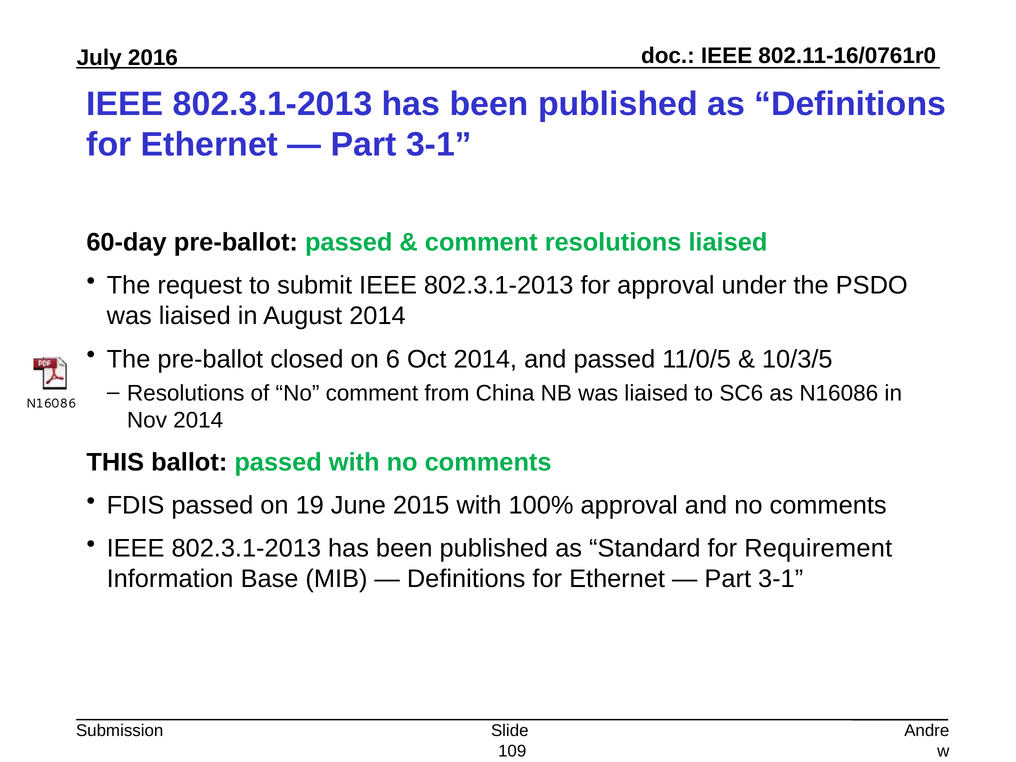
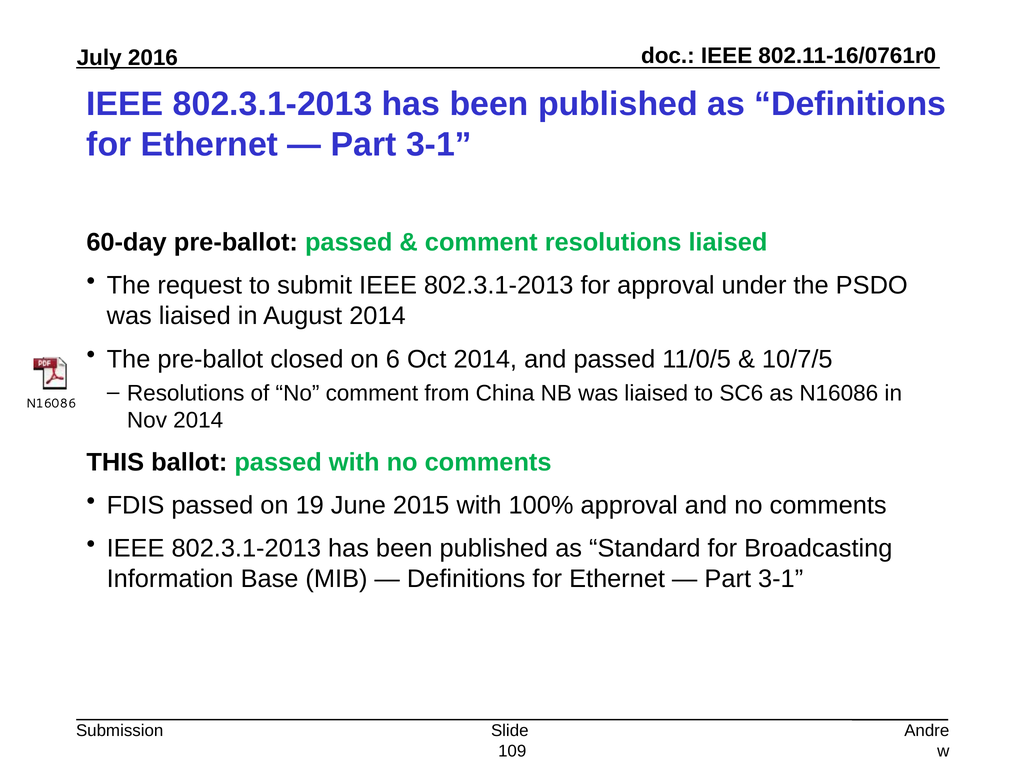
10/3/5: 10/3/5 -> 10/7/5
Requirement: Requirement -> Broadcasting
